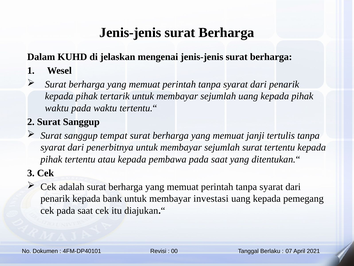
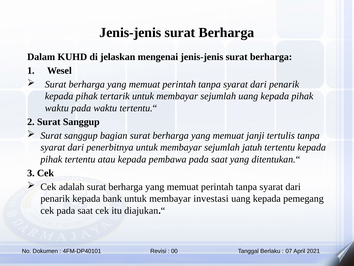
tempat: tempat -> bagian
sejumlah surat: surat -> jatuh
